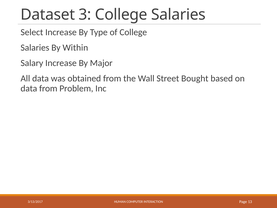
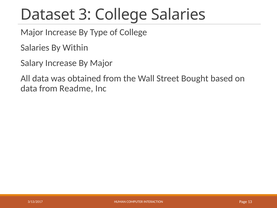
Select at (32, 32): Select -> Major
Problem: Problem -> Readme
